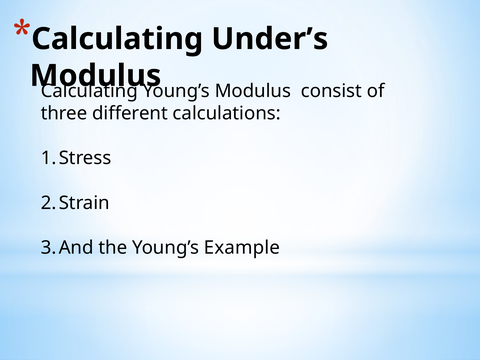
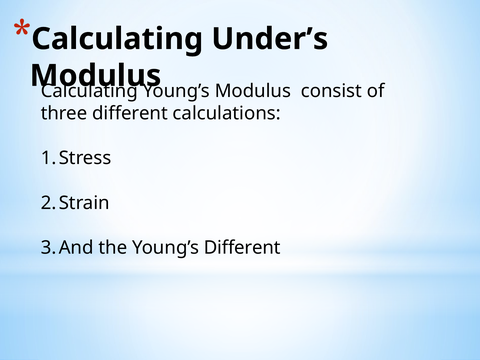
Young’s Example: Example -> Different
